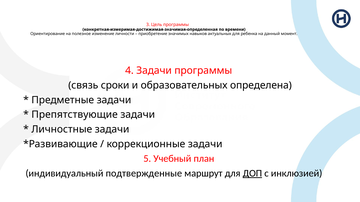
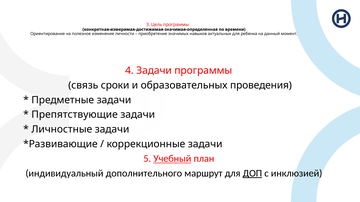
определена: определена -> проведения
Учебный underline: none -> present
подтвержденные: подтвержденные -> дополнительного
